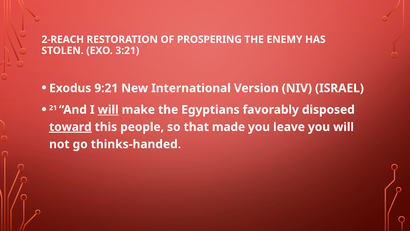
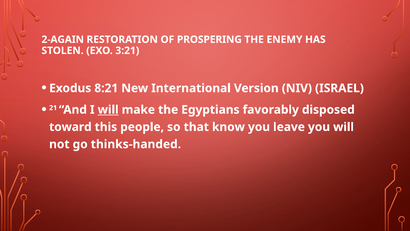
2-REACH: 2-REACH -> 2-AGAIN
9:21: 9:21 -> 8:21
toward underline: present -> none
made: made -> know
